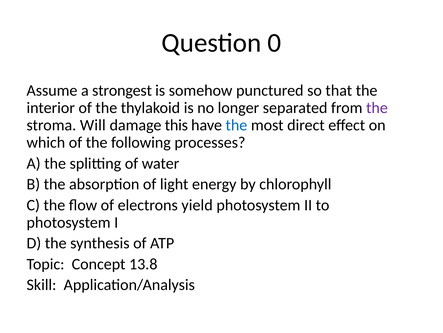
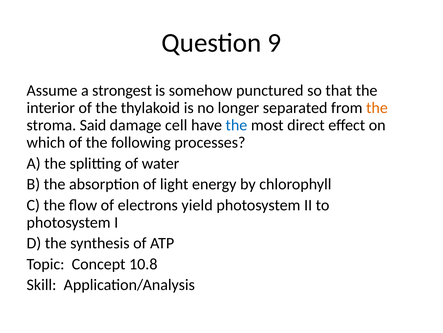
0: 0 -> 9
the at (377, 108) colour: purple -> orange
Will: Will -> Said
this: this -> cell
13.8: 13.8 -> 10.8
